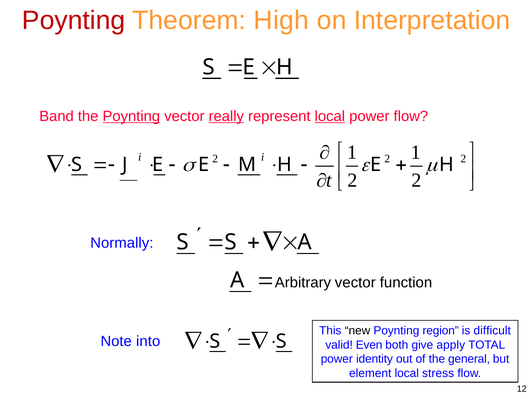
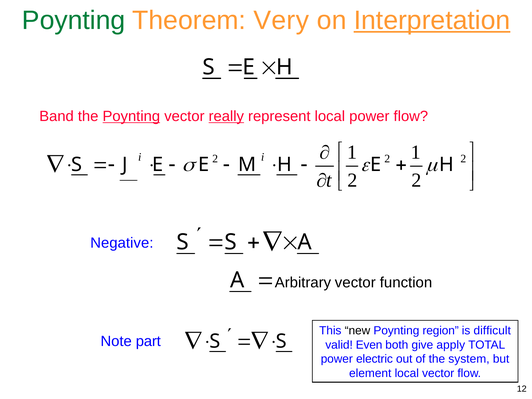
Poynting at (74, 20) colour: red -> green
High: High -> Very
Interpretation underline: none -> present
local at (330, 116) underline: present -> none
Normally: Normally -> Negative
into: into -> part
identity: identity -> electric
general: general -> system
local stress: stress -> vector
